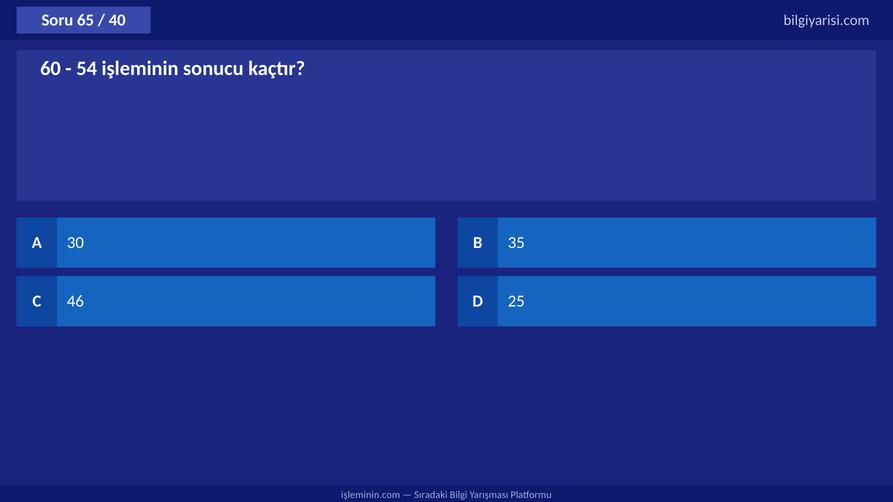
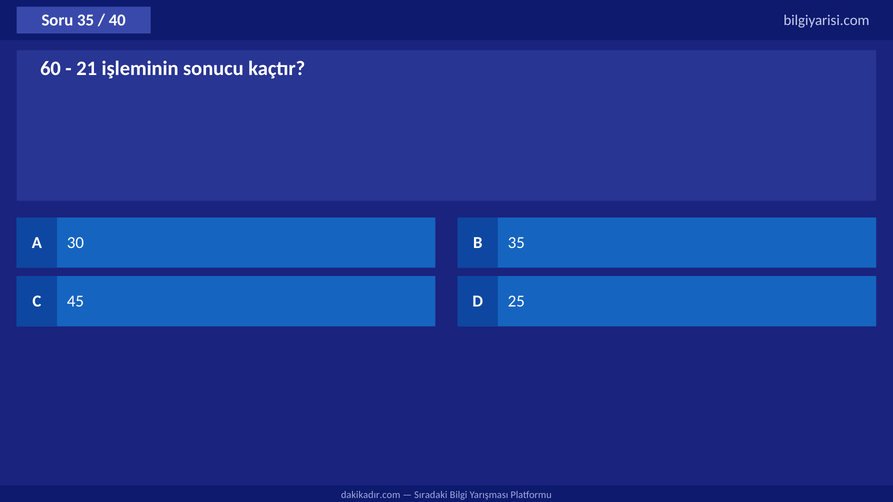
Soru 65: 65 -> 35
54: 54 -> 21
46: 46 -> 45
işleminin.com: işleminin.com -> dakikadır.com
